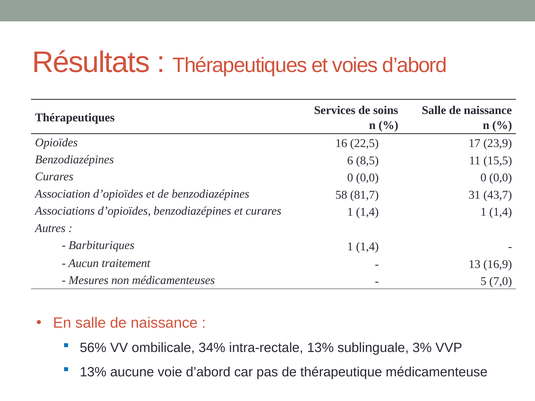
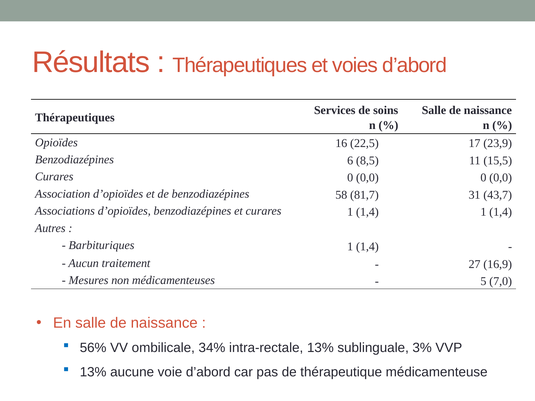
13: 13 -> 27
